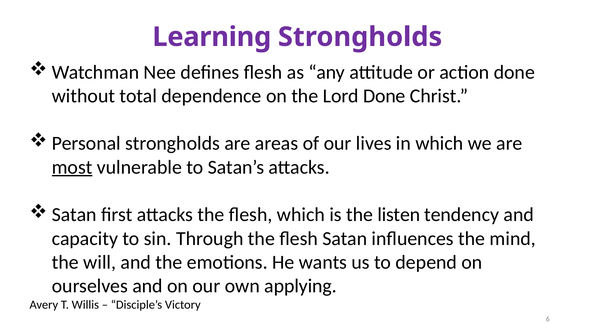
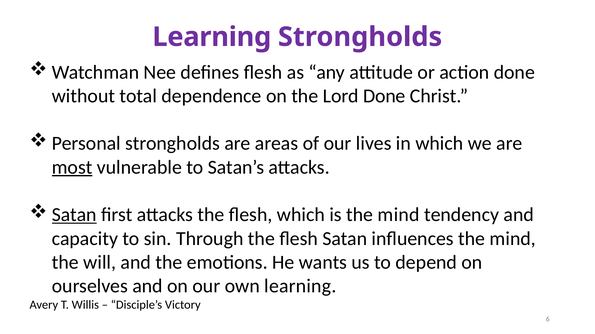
Satan at (74, 215) underline: none -> present
is the listen: listen -> mind
own applying: applying -> learning
